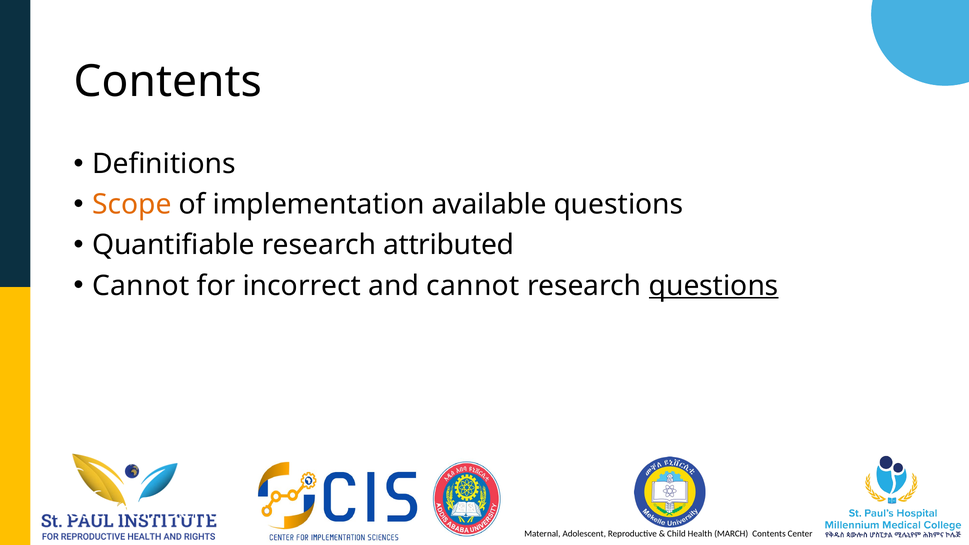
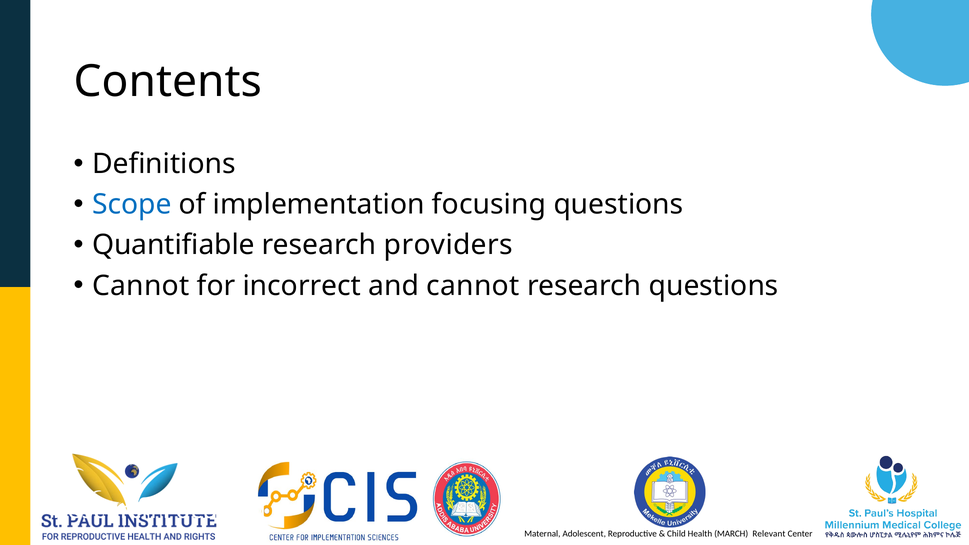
Scope colour: orange -> blue
implementation available: available -> focusing
attributed: attributed -> providers
questions at (714, 286) underline: present -> none
Research Behavior: Behavior -> Focusing
Contents at (769, 534): Contents -> Relevant
